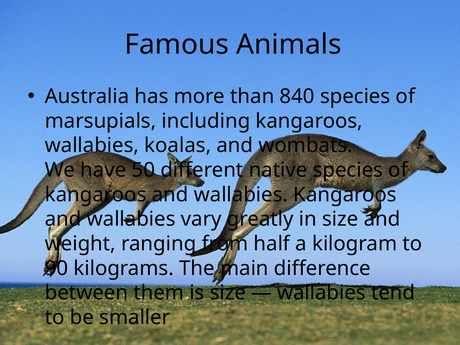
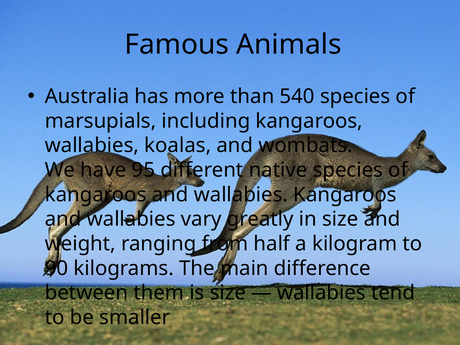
840: 840 -> 540
50: 50 -> 95
